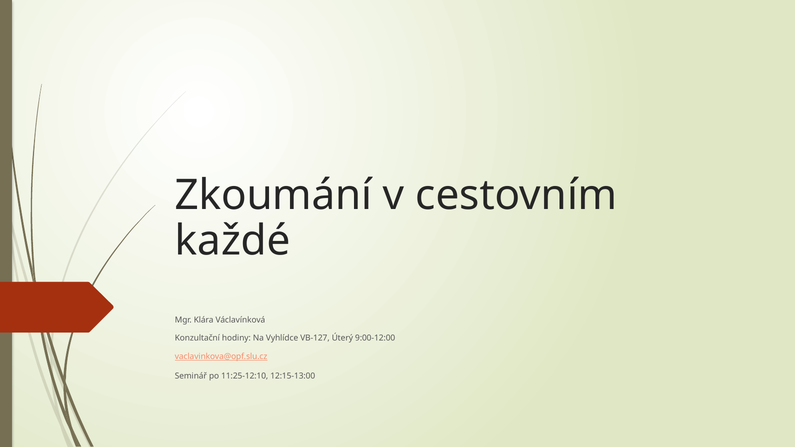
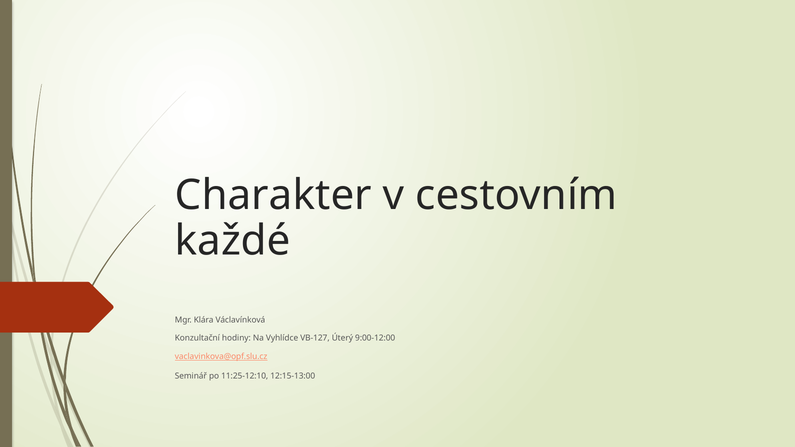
Zkoumání: Zkoumání -> Charakter
